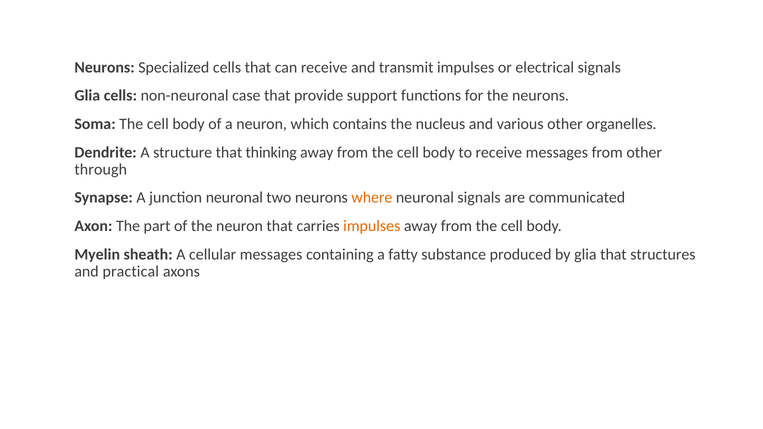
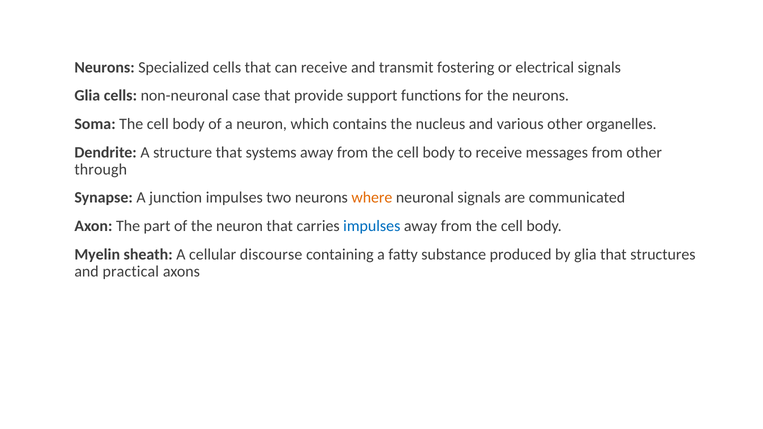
transmit impulses: impulses -> fostering
thinking: thinking -> systems
junction neuronal: neuronal -> impulses
impulses at (372, 226) colour: orange -> blue
cellular messages: messages -> discourse
